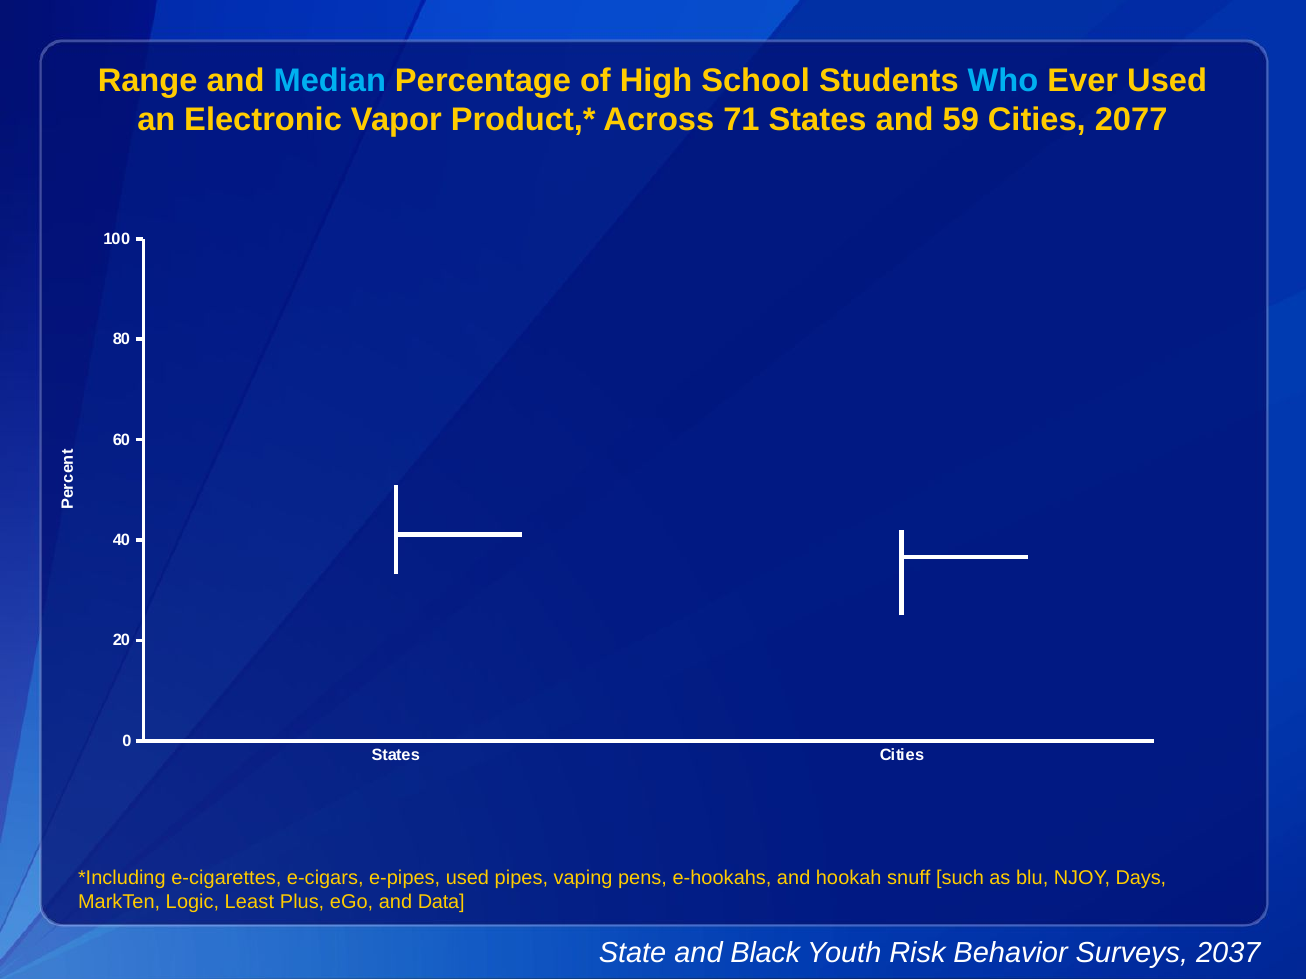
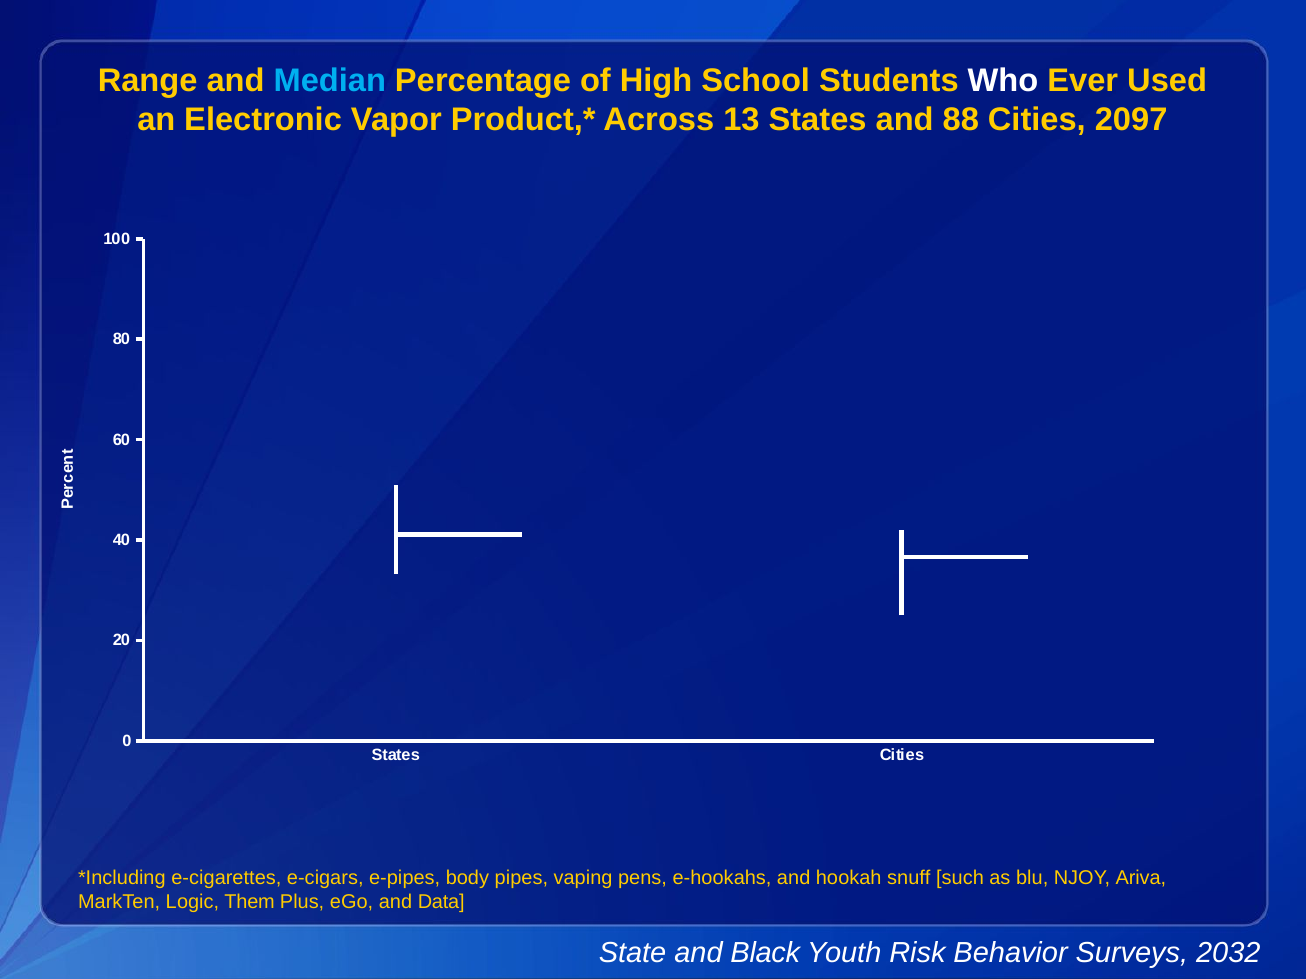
Who colour: light blue -> white
71: 71 -> 13
59: 59 -> 88
2077: 2077 -> 2097
e-pipes used: used -> body
Days: Days -> Ariva
Least: Least -> Them
2037: 2037 -> 2032
